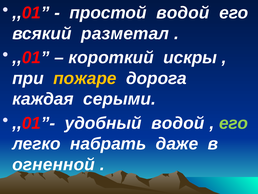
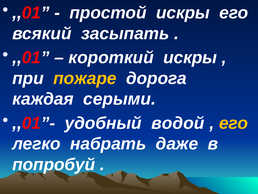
простой водой: водой -> искры
разметал: разметал -> засыпать
его at (234, 123) colour: light green -> yellow
огненной: огненной -> попробуй
